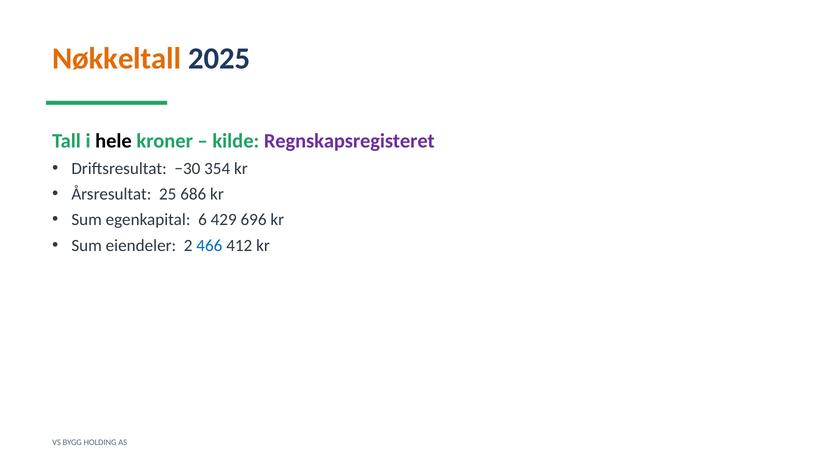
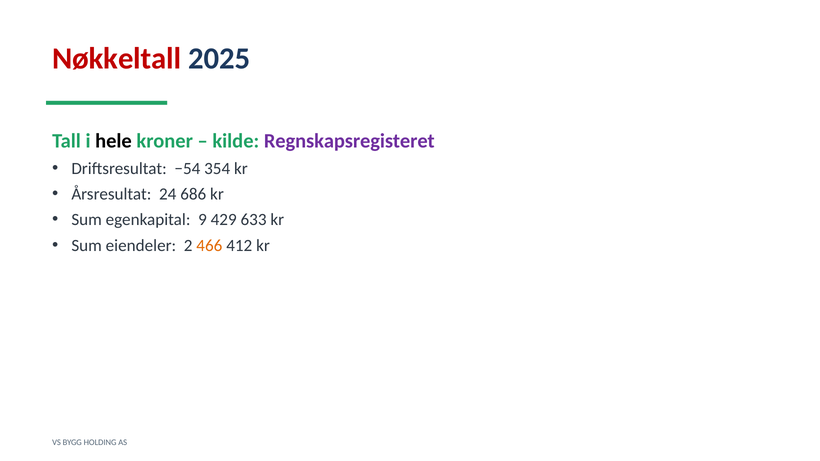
Nøkkeltall colour: orange -> red
−30: −30 -> −54
25: 25 -> 24
6: 6 -> 9
696: 696 -> 633
466 colour: blue -> orange
